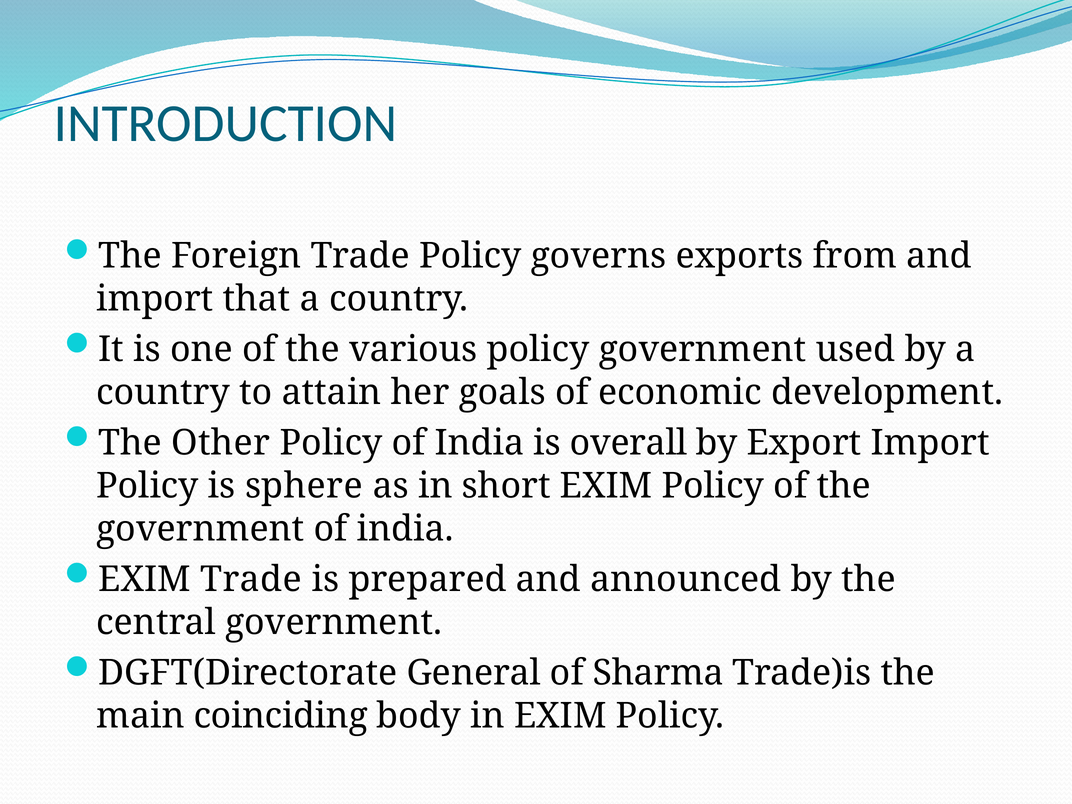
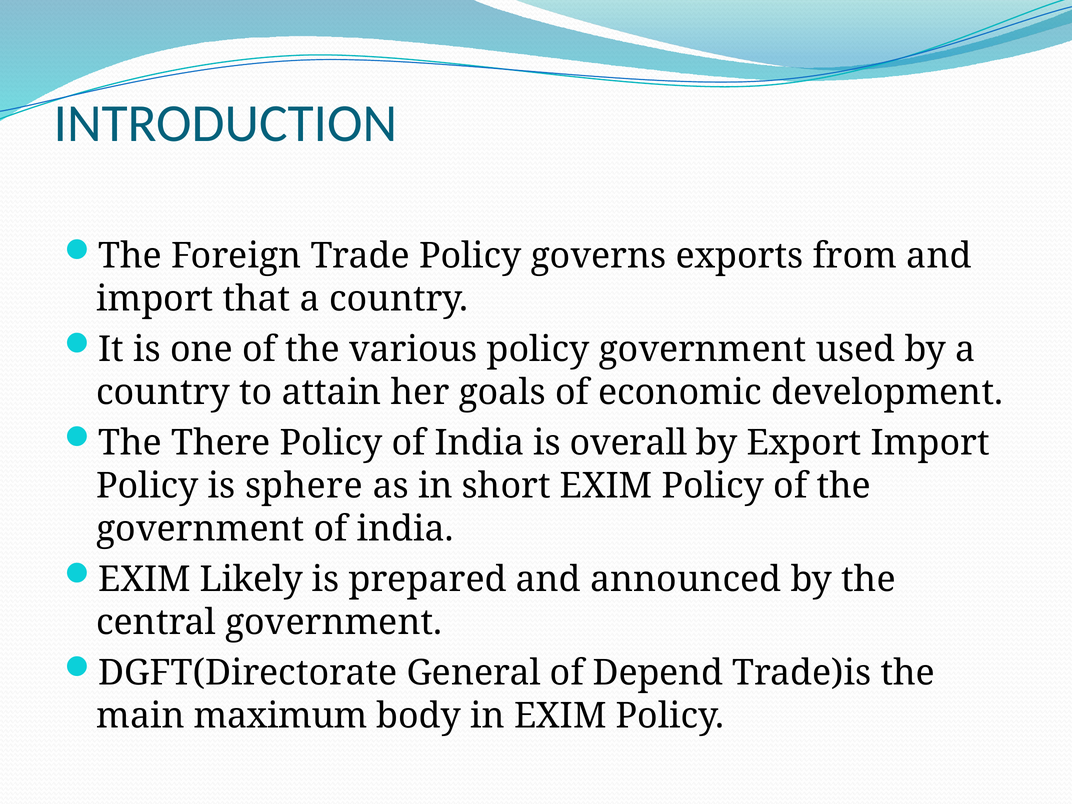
Other: Other -> There
EXIM Trade: Trade -> Likely
Sharma: Sharma -> Depend
coinciding: coinciding -> maximum
